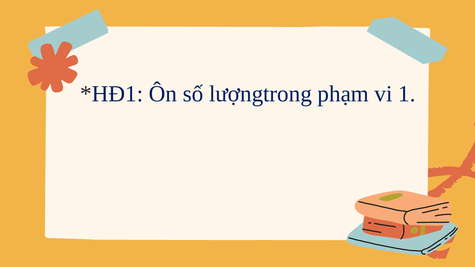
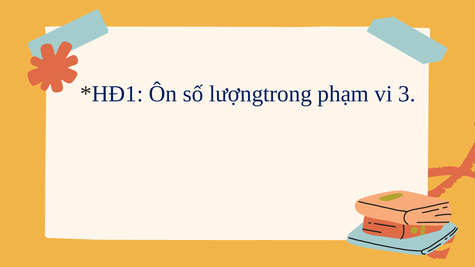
1: 1 -> 3
